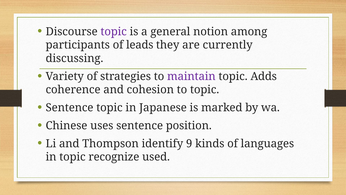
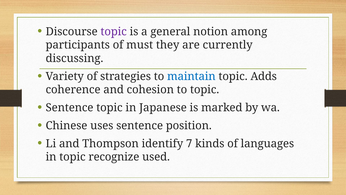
leads: leads -> must
maintain colour: purple -> blue
9: 9 -> 7
